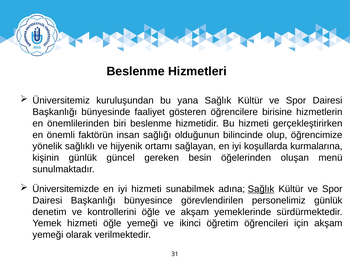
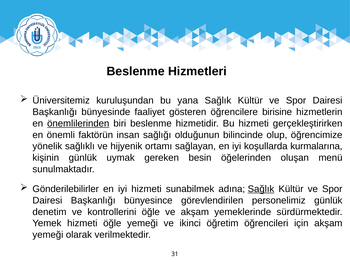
önemlilerinden underline: none -> present
güncel: güncel -> uymak
Üniversitemizde: Üniversitemizde -> Gönderilebilirler
